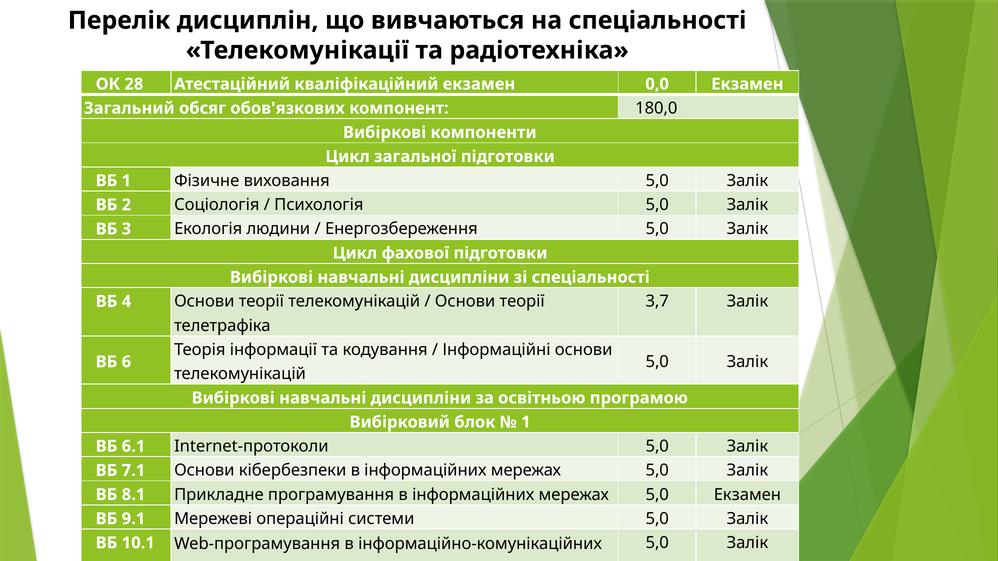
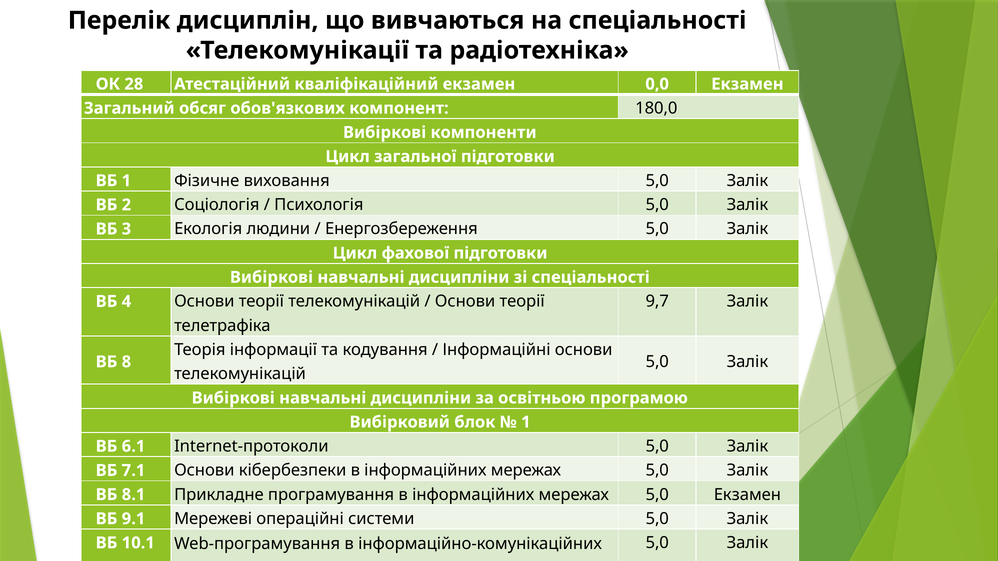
3,7: 3,7 -> 9,7
6: 6 -> 8
